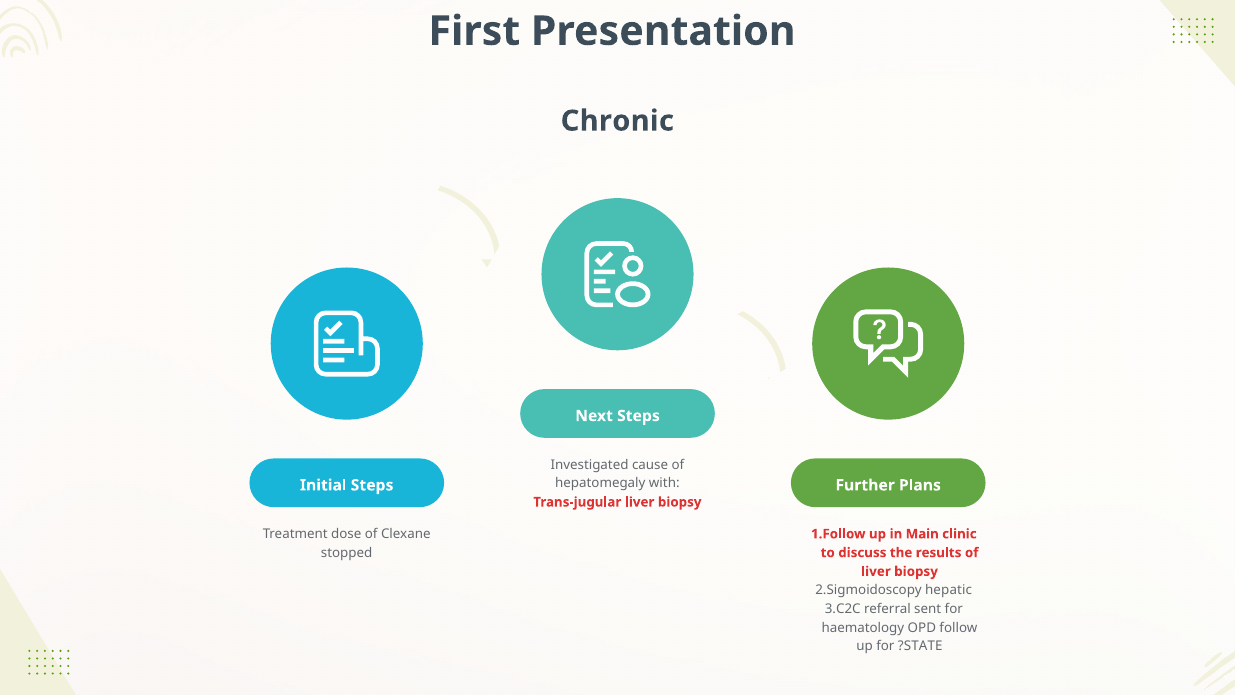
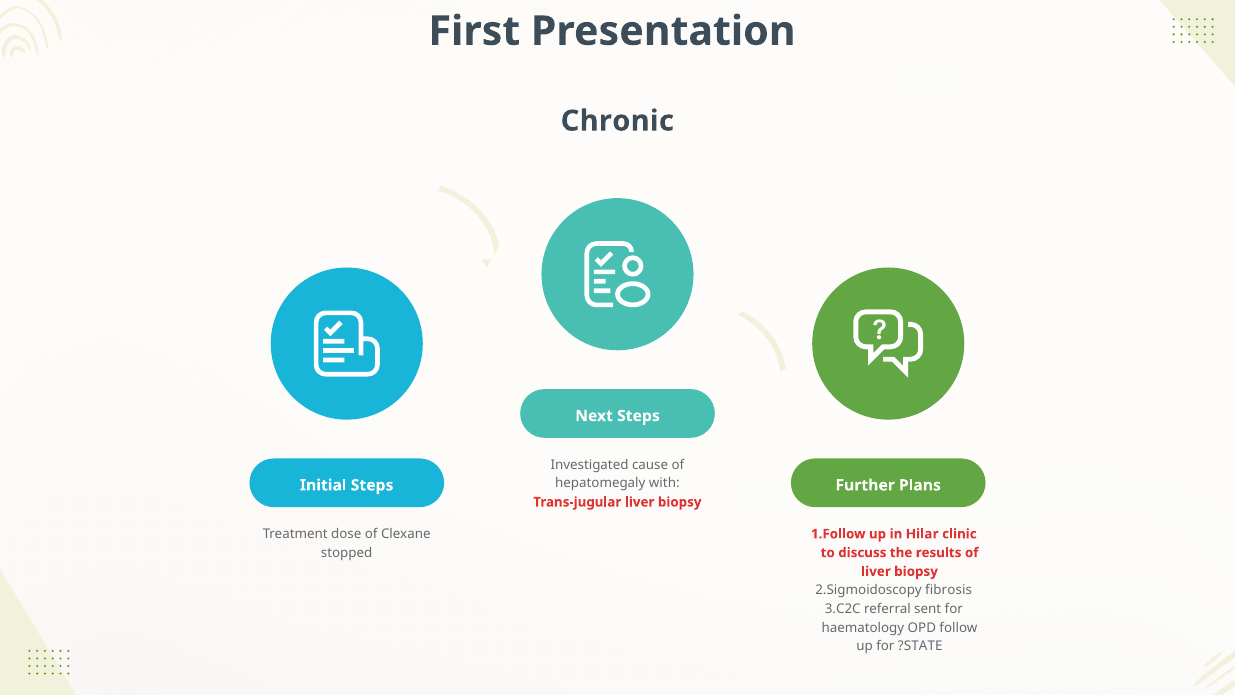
Main: Main -> Hilar
hepatic: hepatic -> fibrosis
